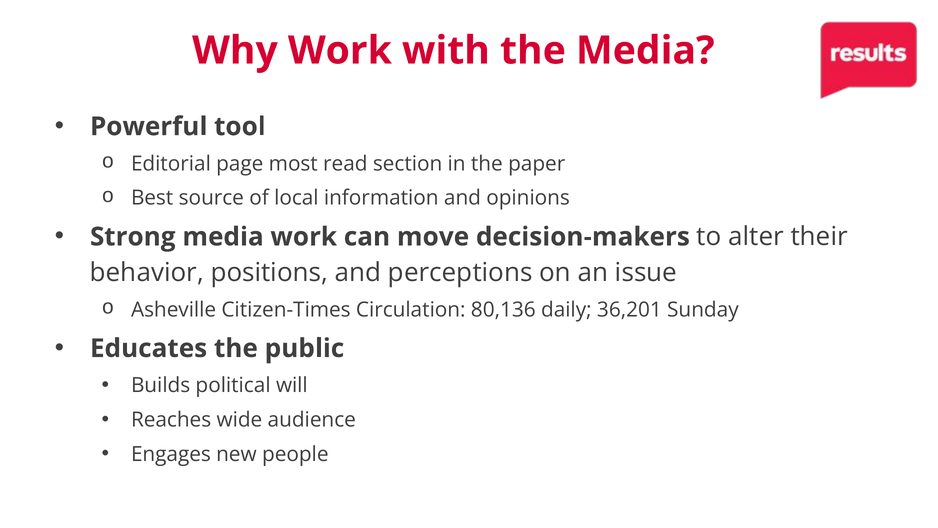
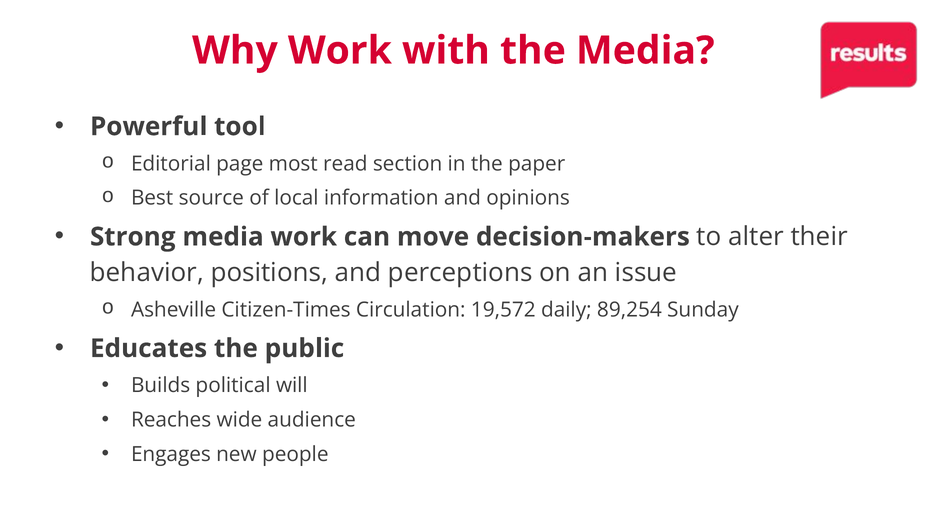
80,136: 80,136 -> 19,572
36,201: 36,201 -> 89,254
